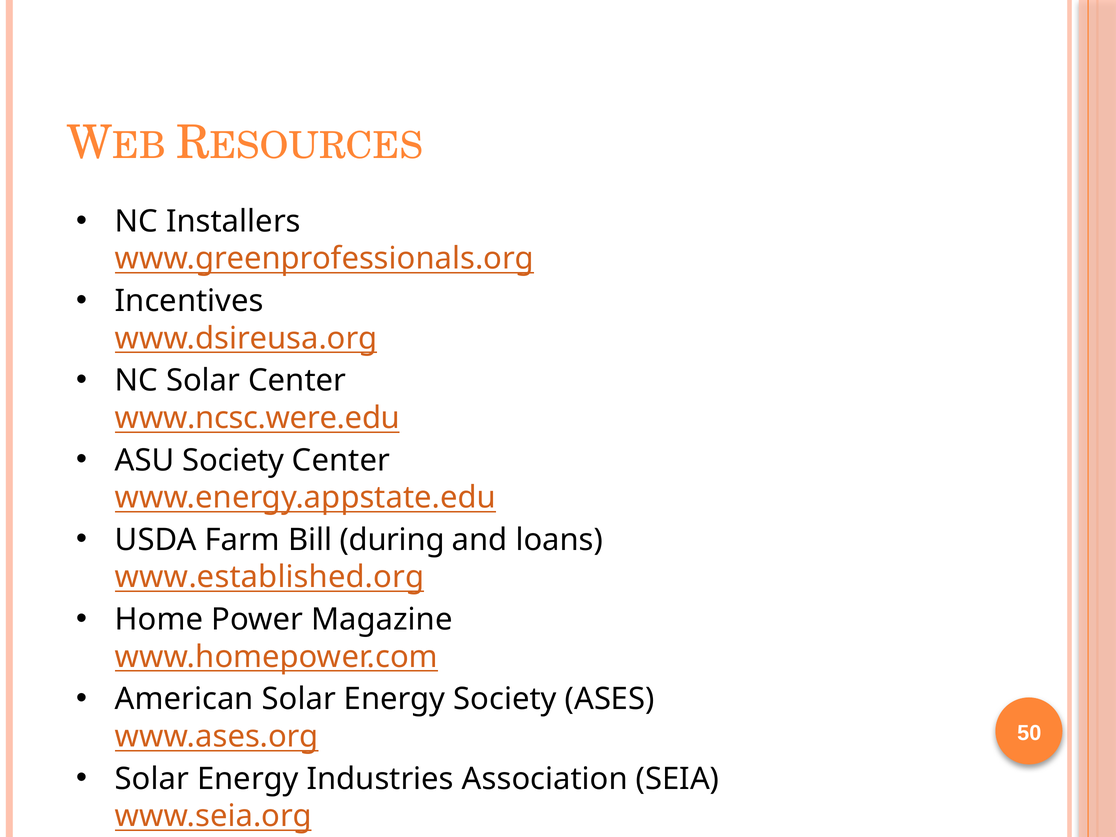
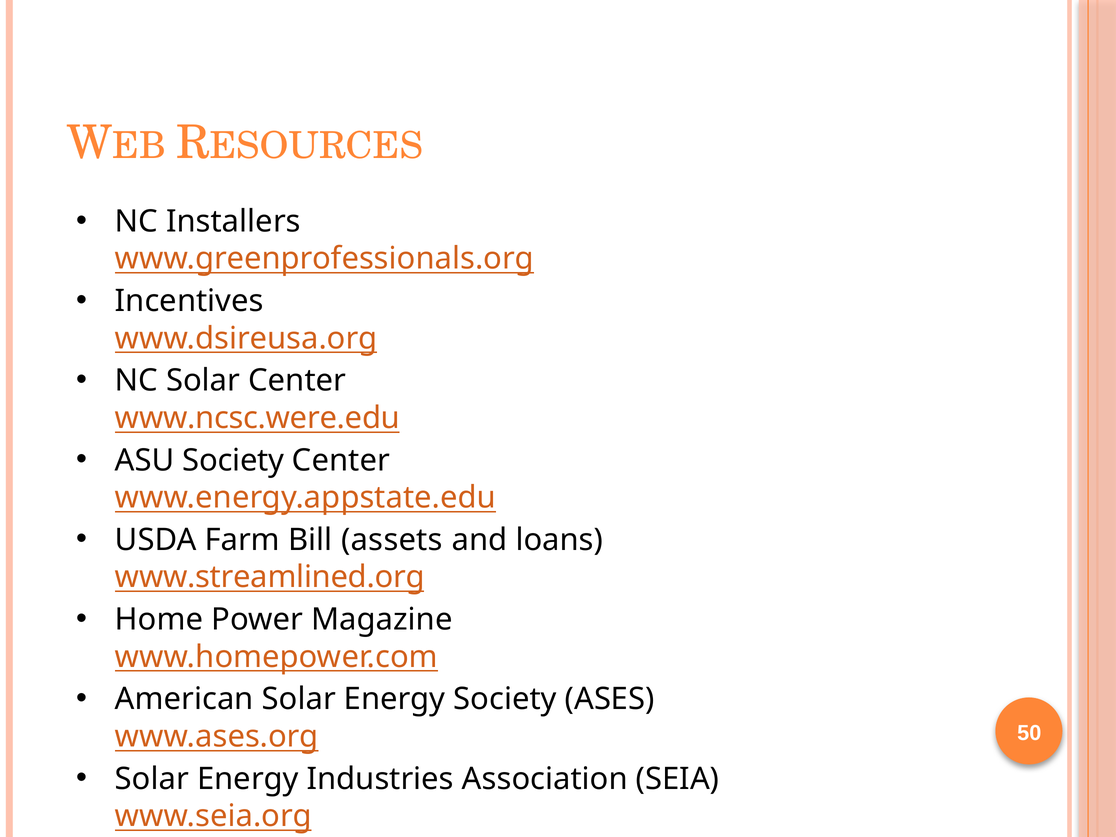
during: during -> assets
www.established.org: www.established.org -> www.streamlined.org
